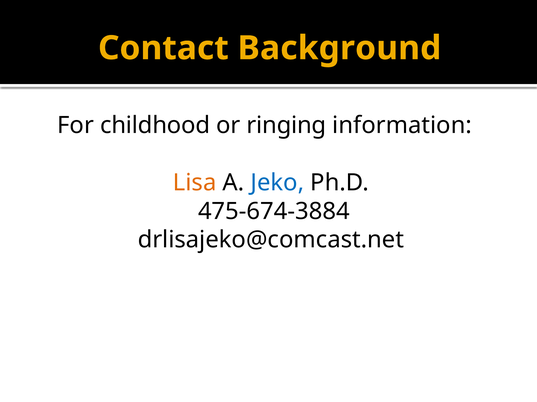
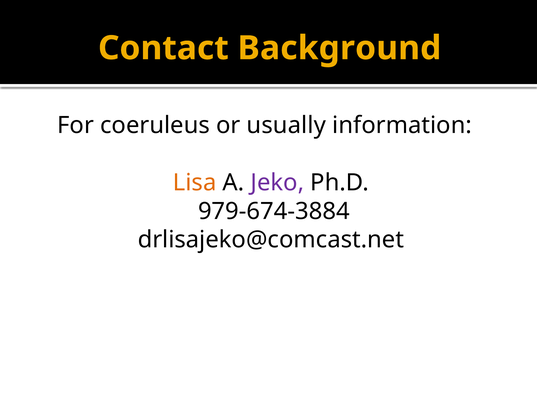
childhood: childhood -> coeruleus
ringing: ringing -> usually
Jeko colour: blue -> purple
475-674-3884: 475-674-3884 -> 979-674-3884
